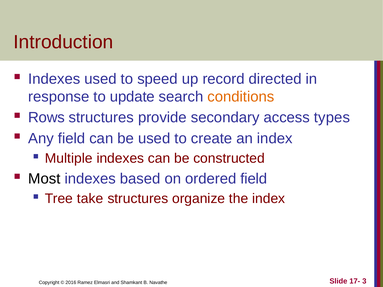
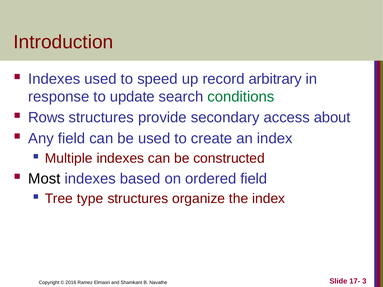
directed: directed -> arbitrary
conditions colour: orange -> green
types: types -> about
take: take -> type
